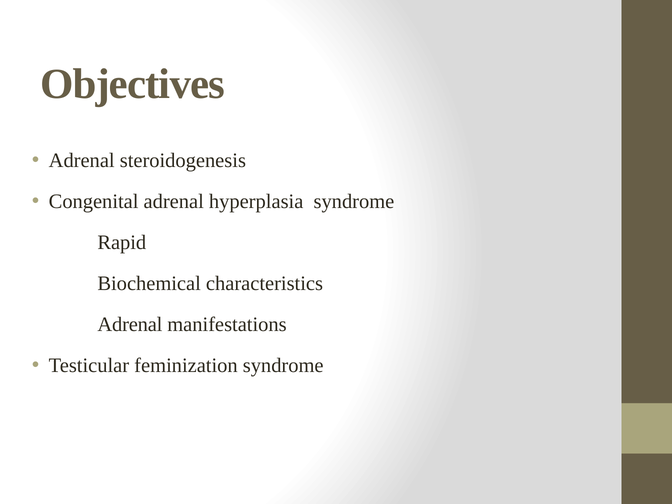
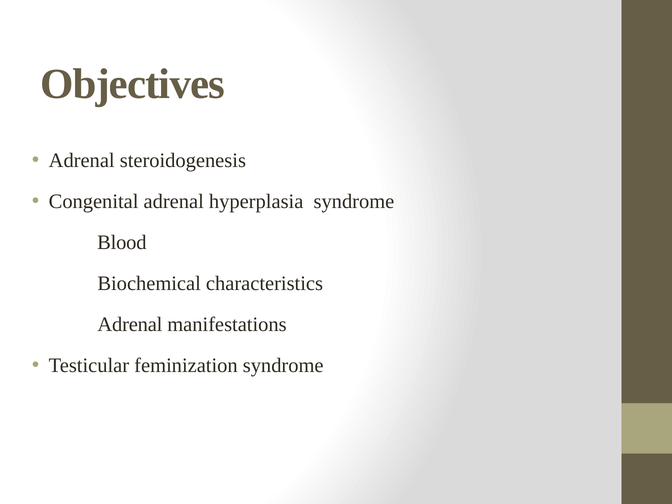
Rapid: Rapid -> Blood
